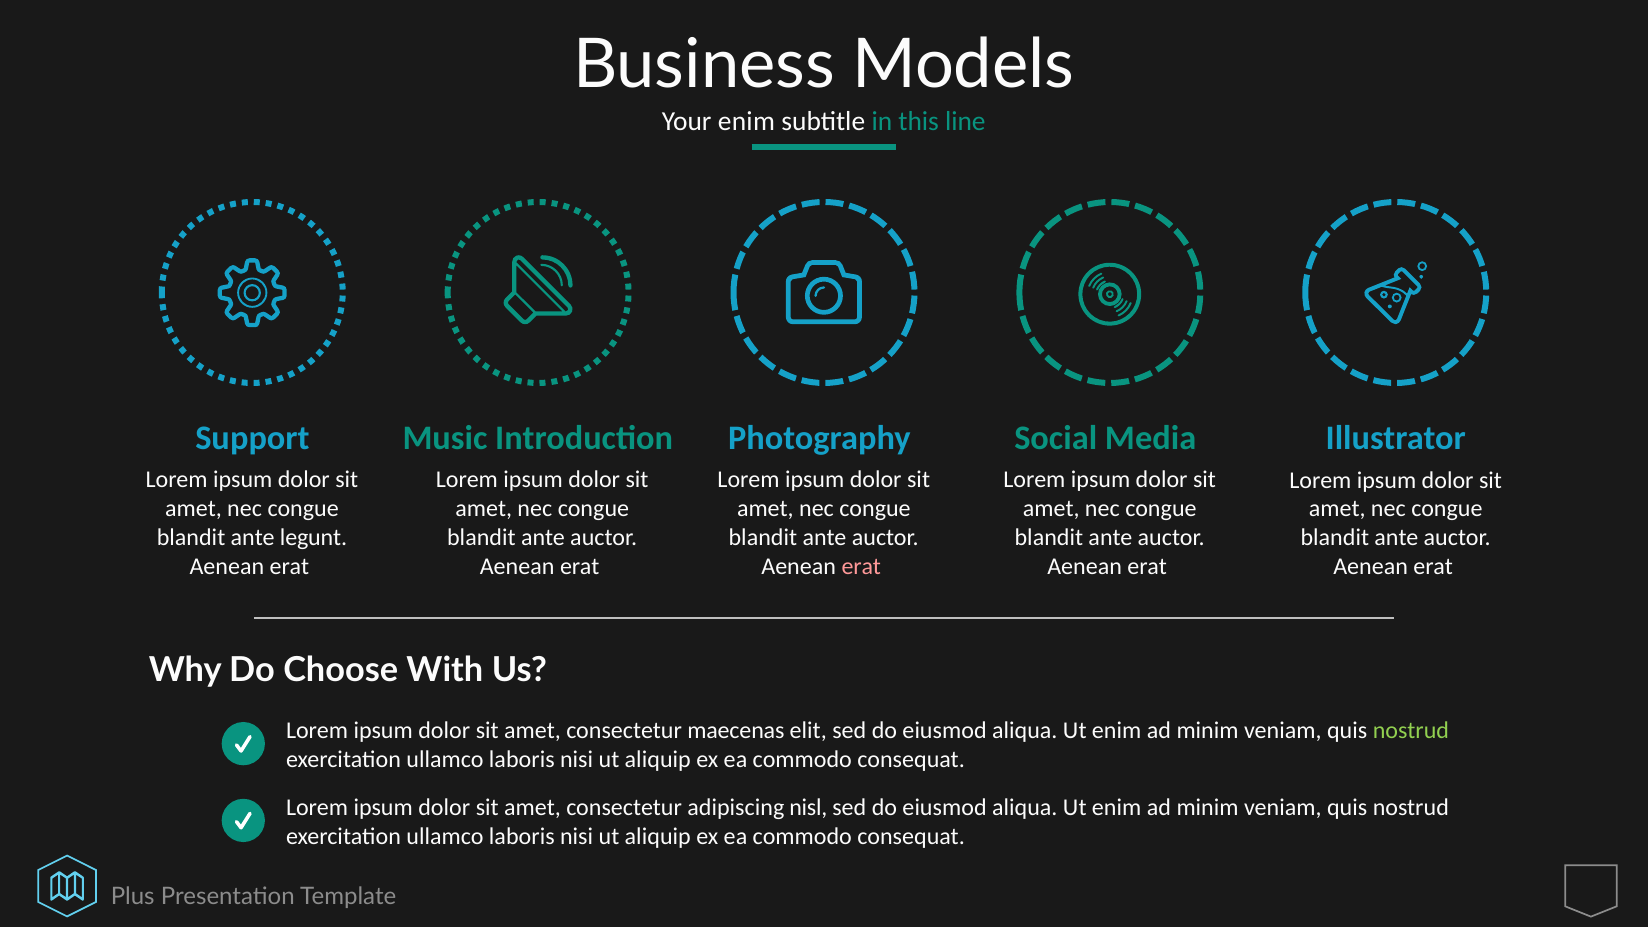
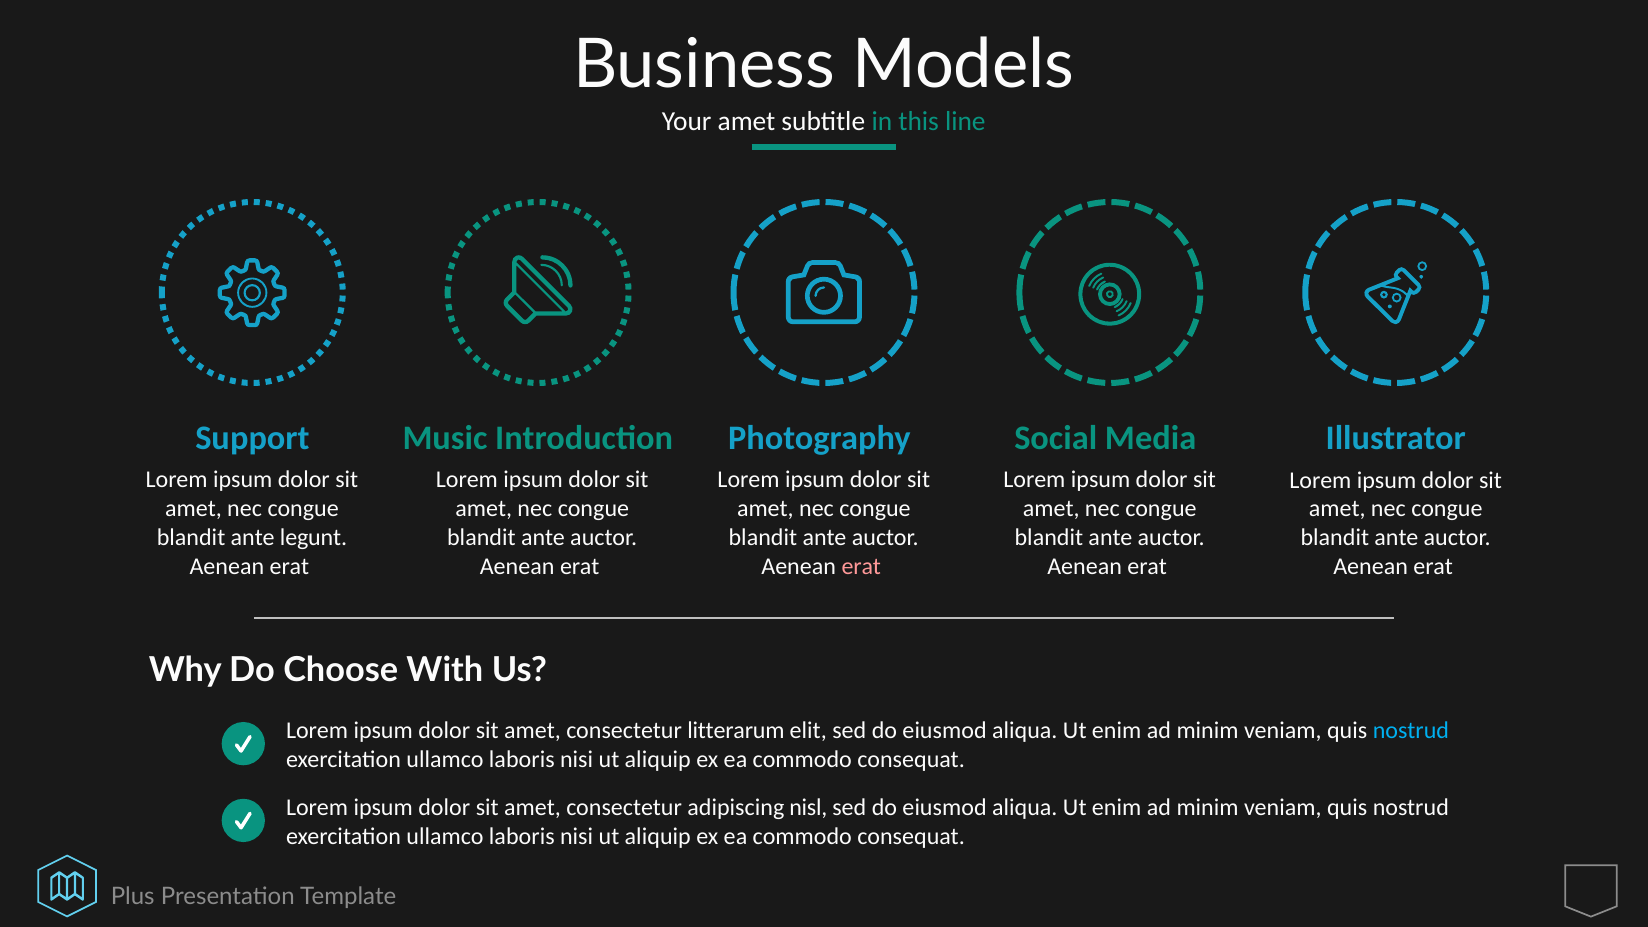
Your enim: enim -> amet
maecenas: maecenas -> litterarum
nostrud at (1411, 730) colour: light green -> light blue
